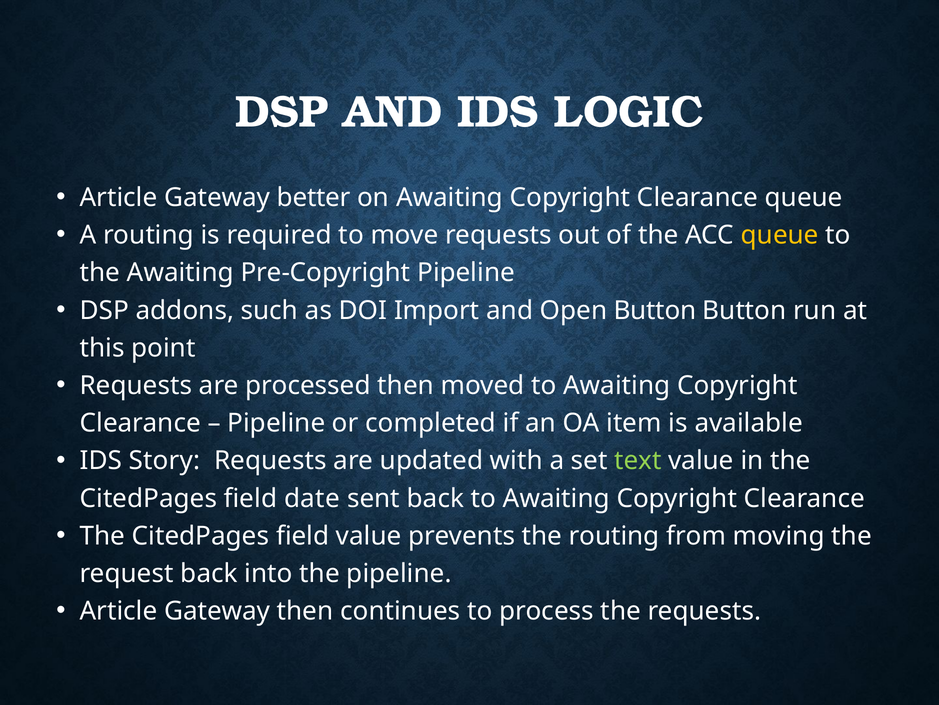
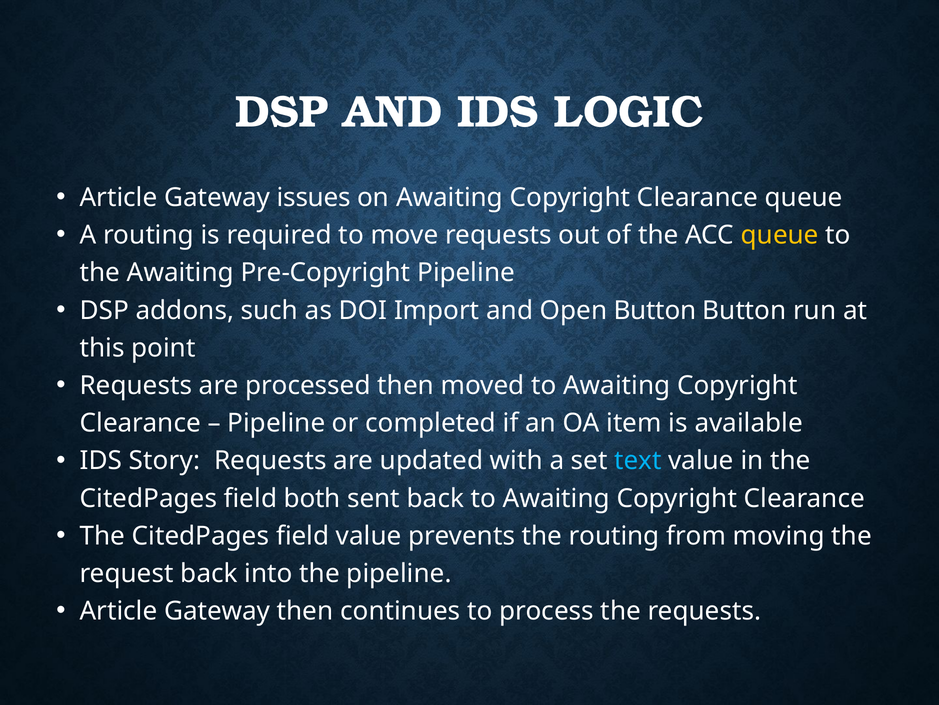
better: better -> issues
text colour: light green -> light blue
date: date -> both
